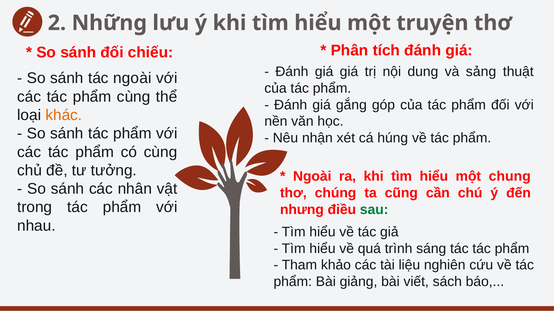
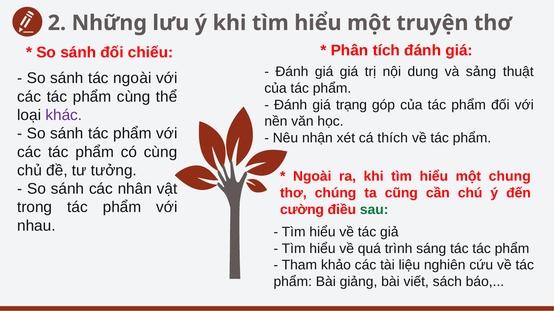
gắng: gắng -> trạng
khác colour: orange -> purple
húng: húng -> thích
nhưng: nhưng -> cường
